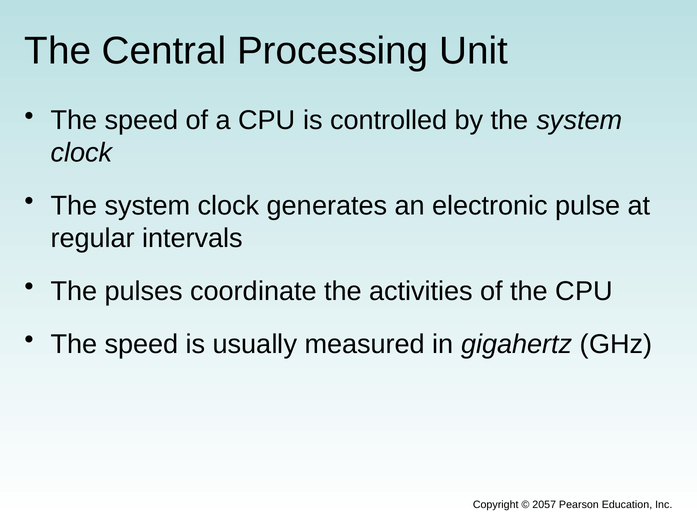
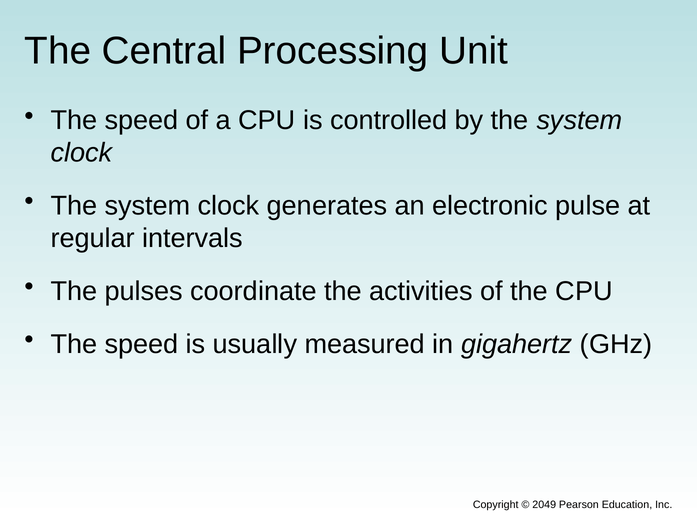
2057: 2057 -> 2049
